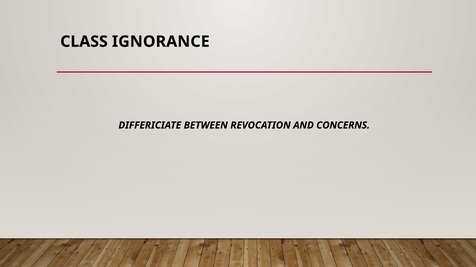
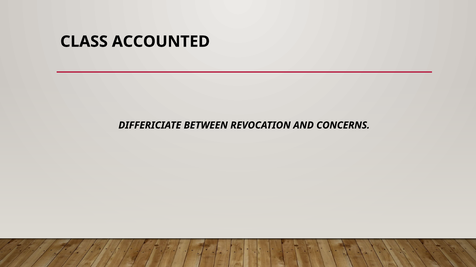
IGNORANCE: IGNORANCE -> ACCOUNTED
